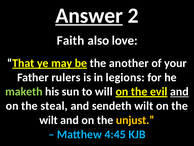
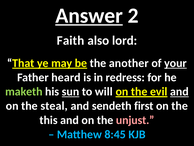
love: love -> lord
your underline: none -> present
rulers: rulers -> heard
legions: legions -> redress
sun underline: none -> present
sendeth wilt: wilt -> first
wilt at (49, 120): wilt -> this
unjust colour: yellow -> pink
4:45: 4:45 -> 8:45
